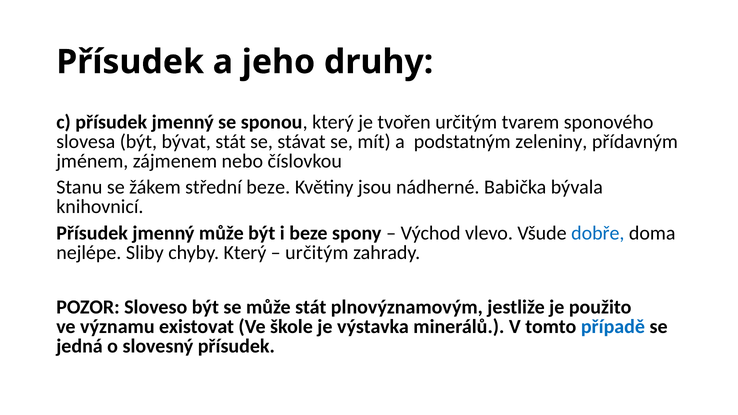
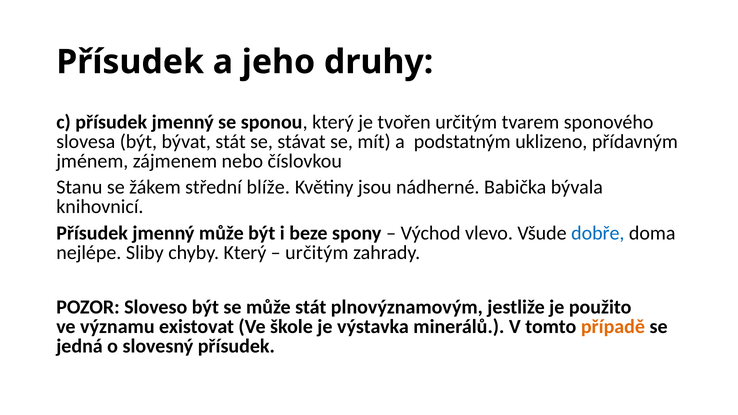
zeleniny: zeleniny -> uklizeno
střední beze: beze -> blíže
případě colour: blue -> orange
